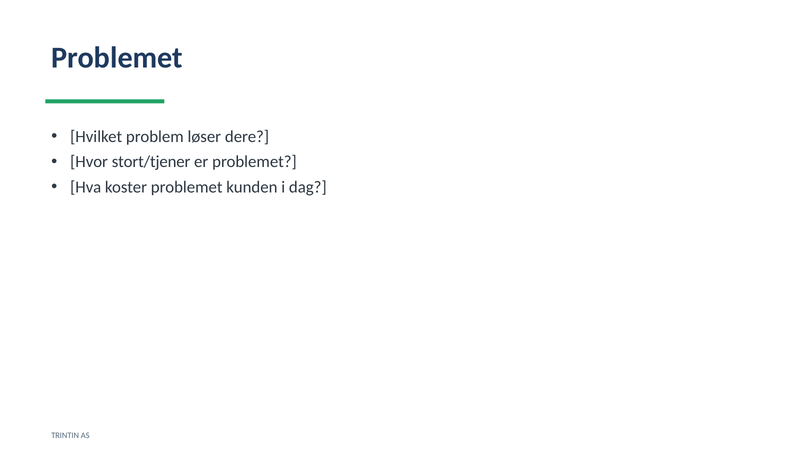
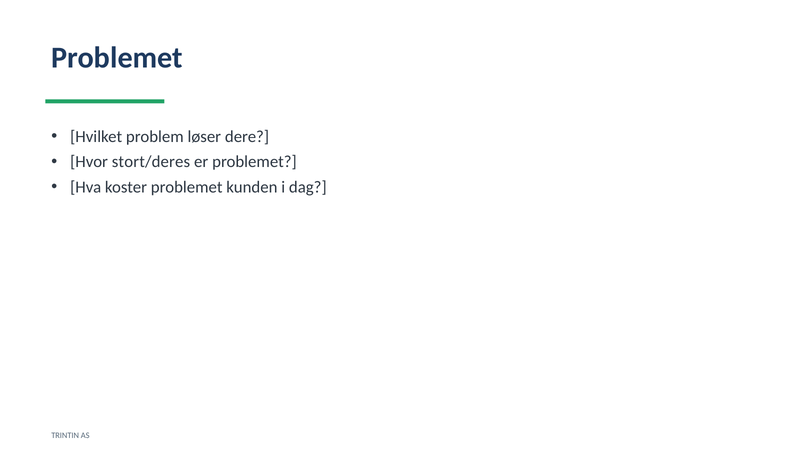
stort/tjener: stort/tjener -> stort/deres
